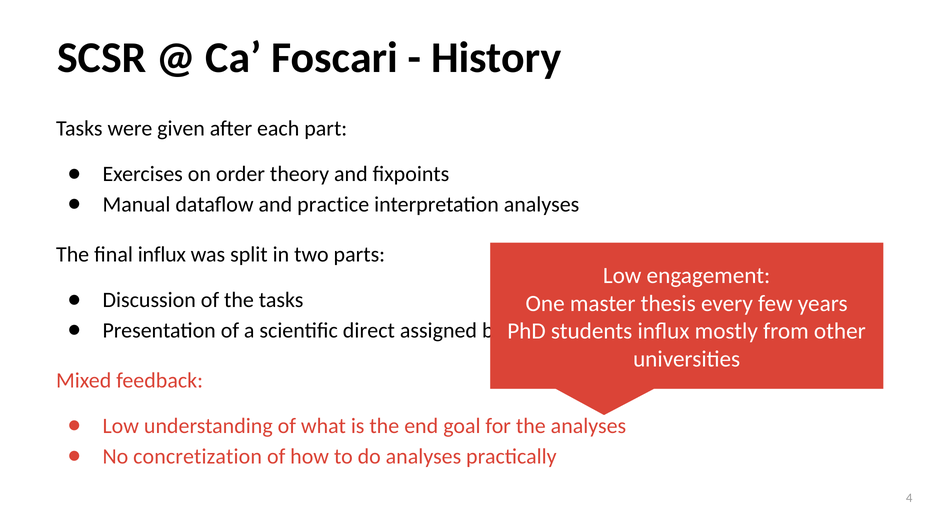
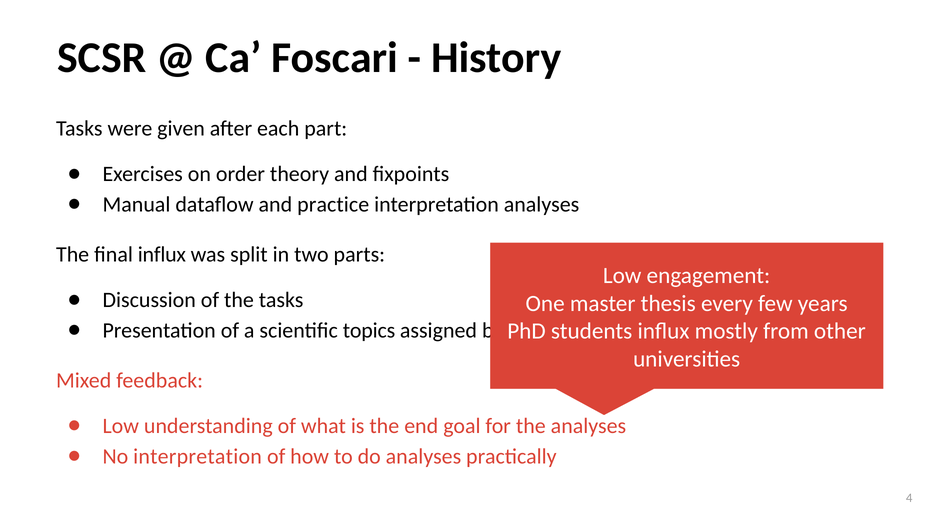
direct: direct -> topics
No concretization: concretization -> interpretation
